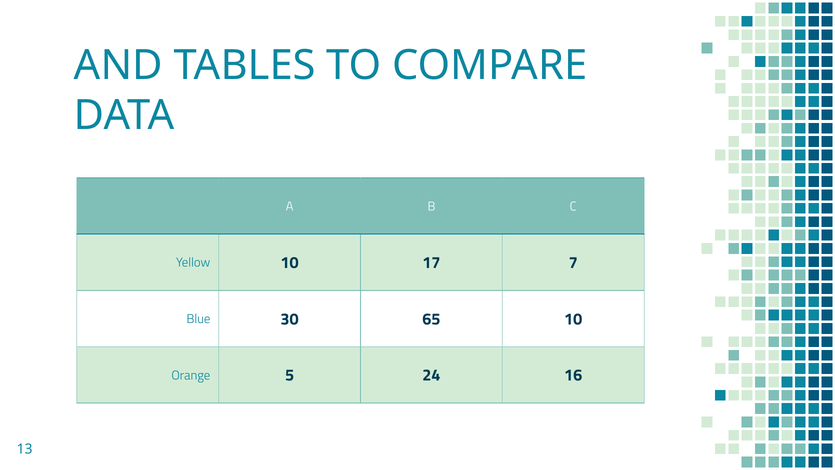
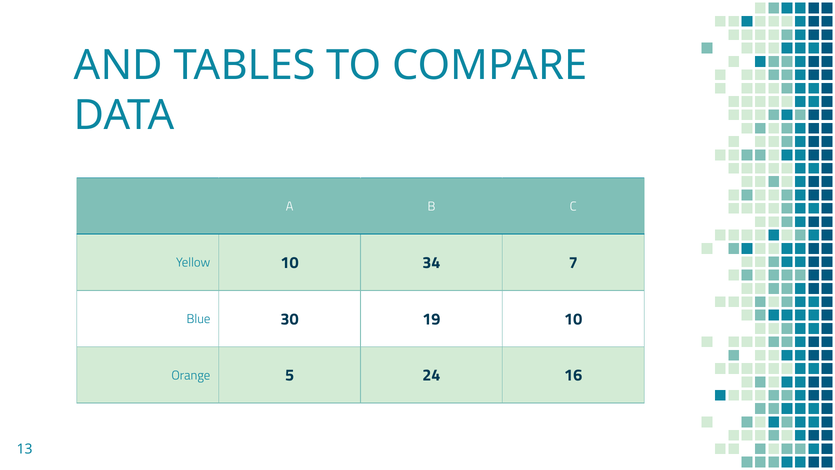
17: 17 -> 34
65: 65 -> 19
